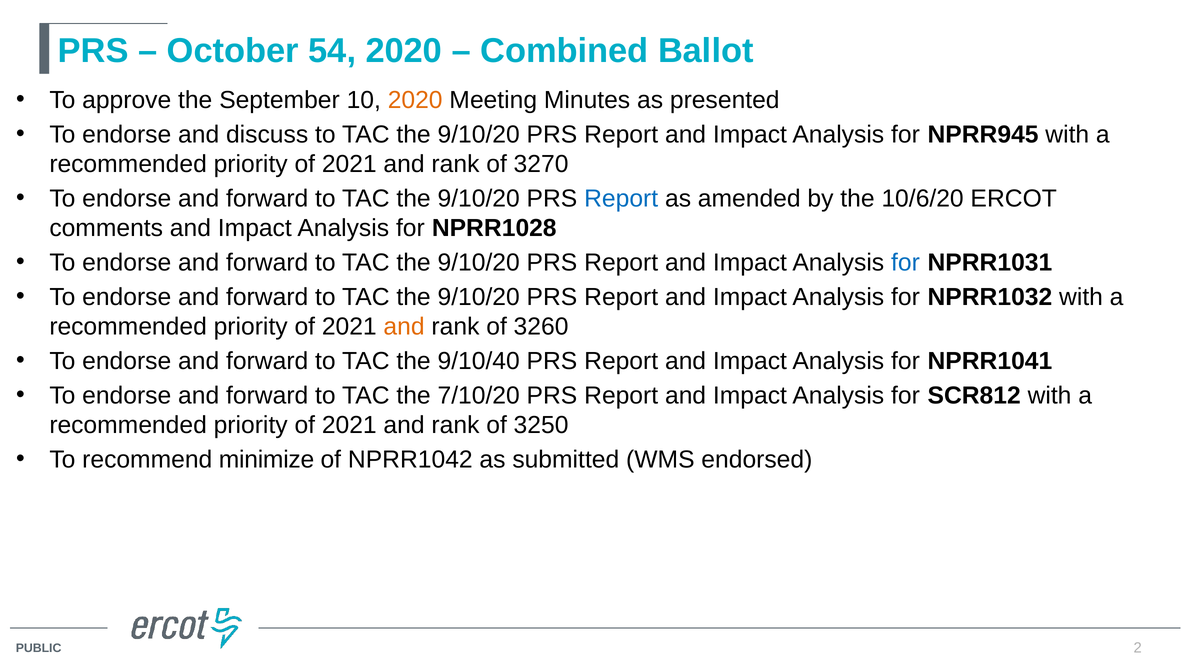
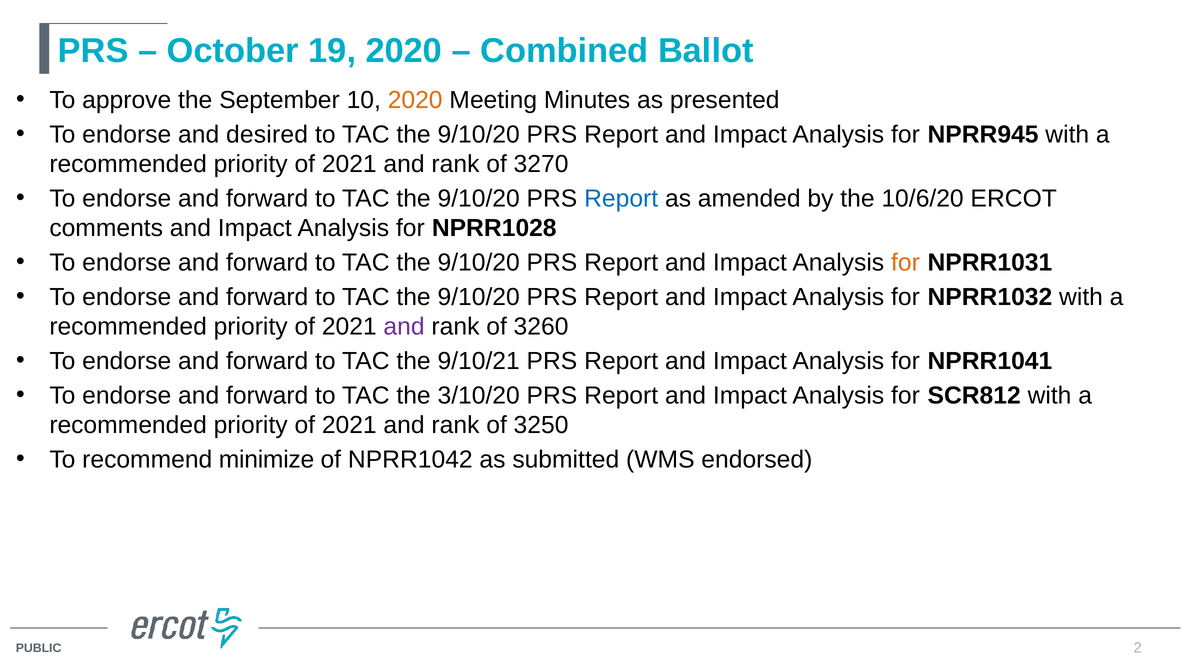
54: 54 -> 19
discuss: discuss -> desired
for at (905, 262) colour: blue -> orange
and at (404, 327) colour: orange -> purple
9/10/40: 9/10/40 -> 9/10/21
7/10/20: 7/10/20 -> 3/10/20
